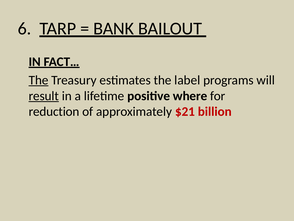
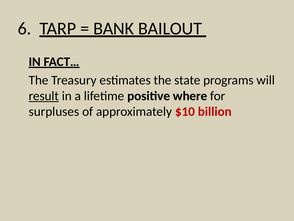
The at (39, 80) underline: present -> none
label: label -> state
reduction: reduction -> surpluses
$21: $21 -> $10
